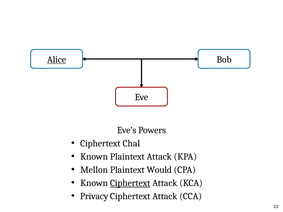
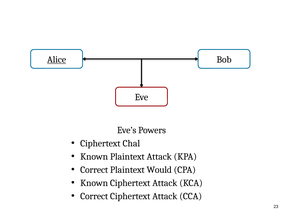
Mellon at (94, 170): Mellon -> Correct
Ciphertext at (130, 183) underline: present -> none
Privacy at (94, 196): Privacy -> Correct
